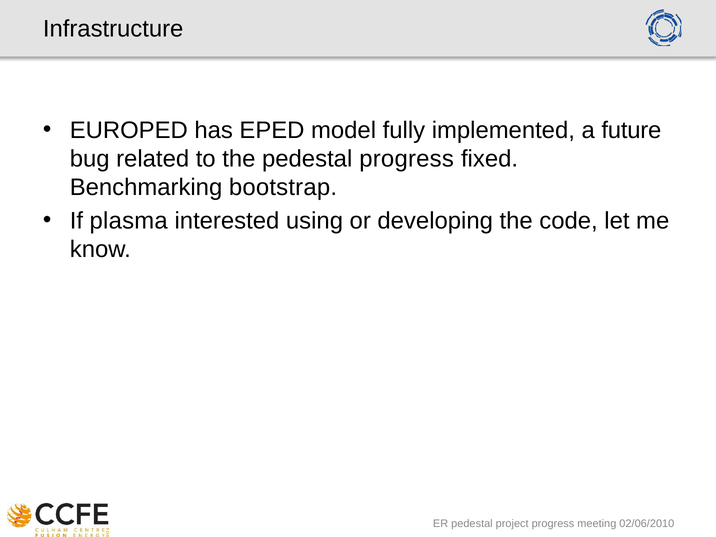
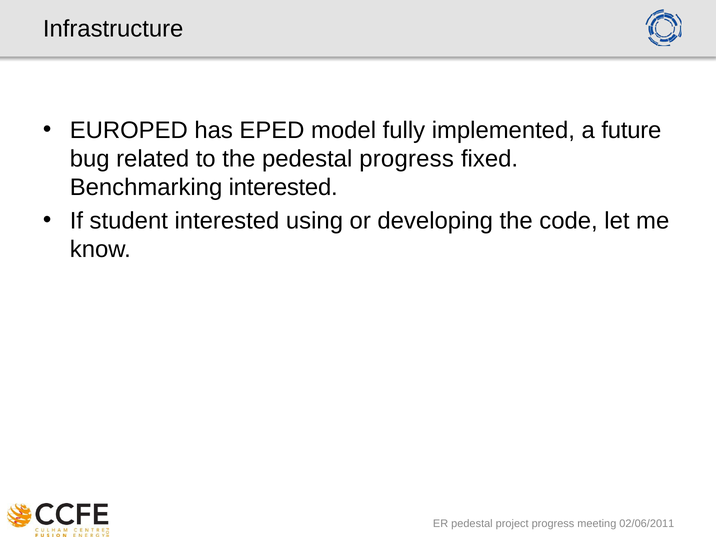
Benchmarking bootstrap: bootstrap -> interested
plasma: plasma -> student
02/06/2010: 02/06/2010 -> 02/06/2011
